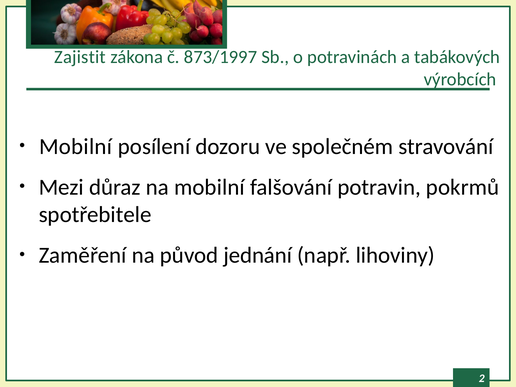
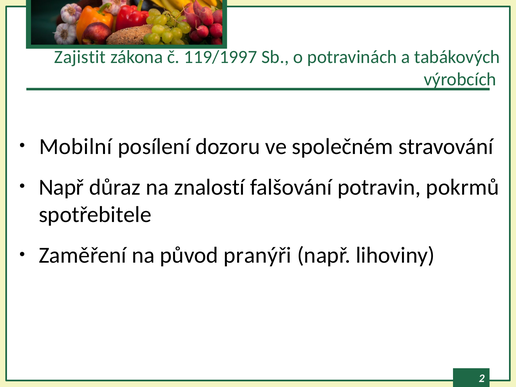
873/1997: 873/1997 -> 119/1997
Mezi at (61, 187): Mezi -> Např
na mobilní: mobilní -> znalostí
jednání: jednání -> pranýři
